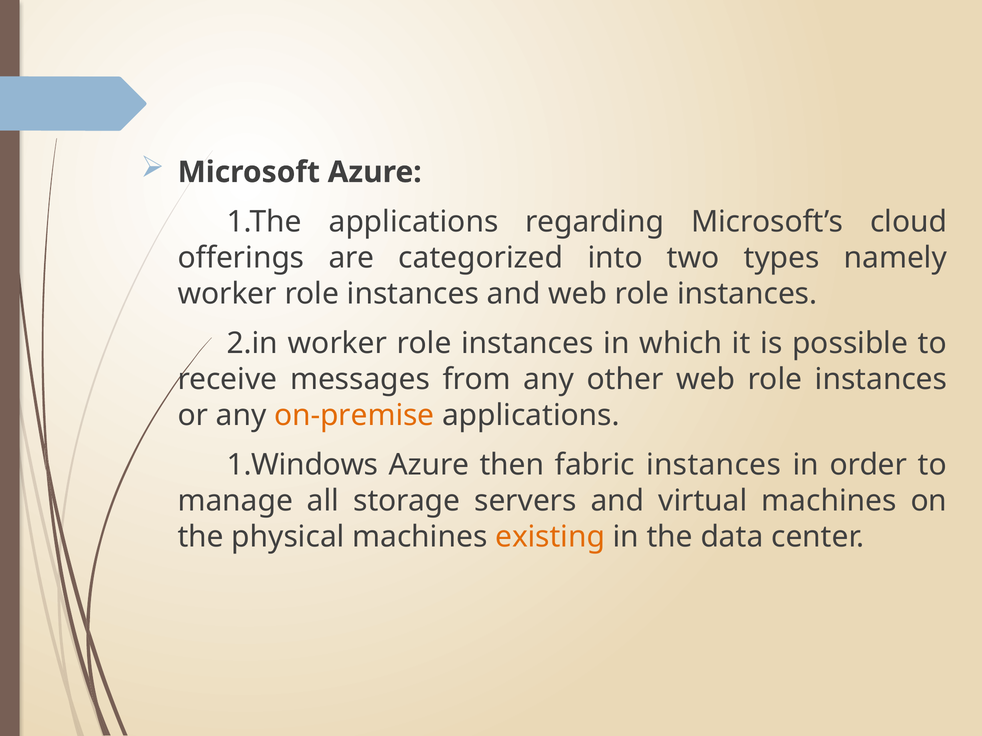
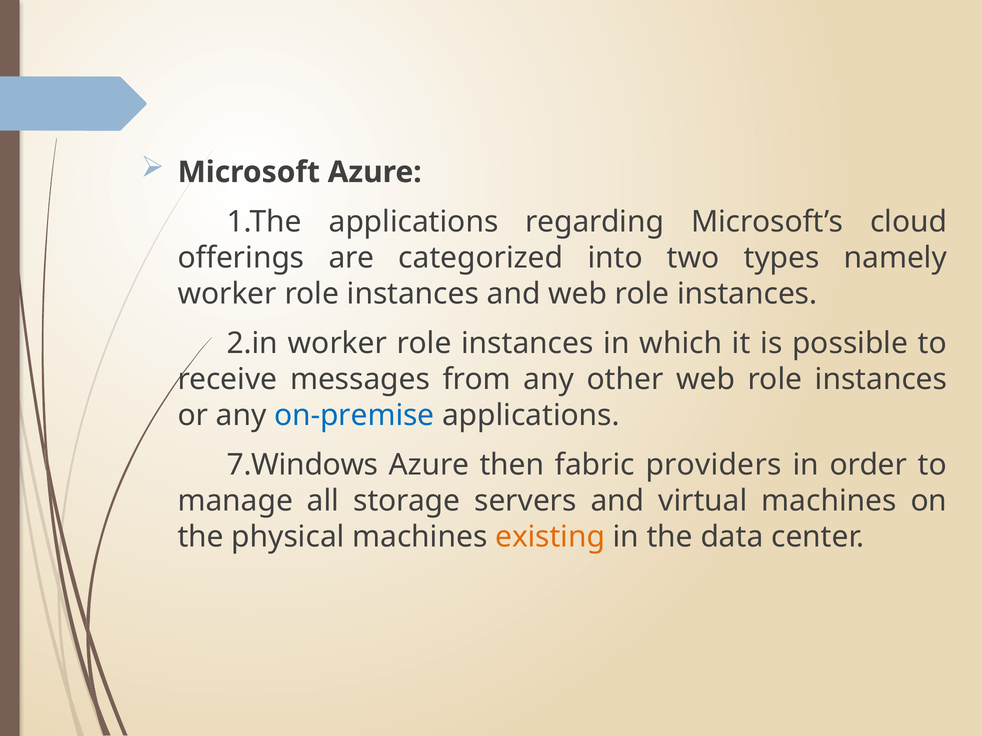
on-premise colour: orange -> blue
1.Windows: 1.Windows -> 7.Windows
fabric instances: instances -> providers
